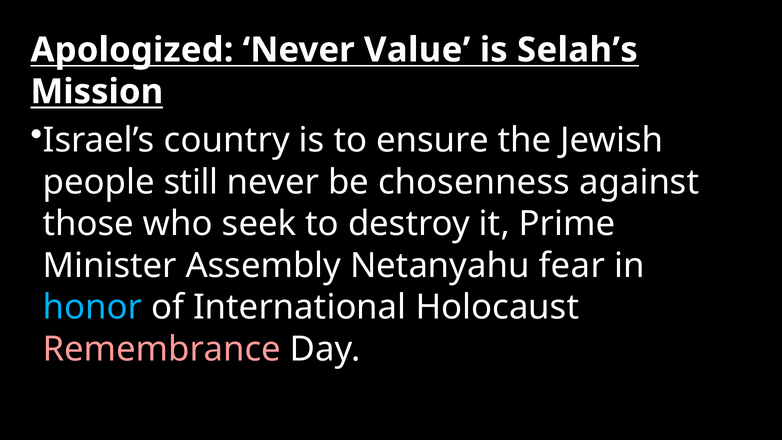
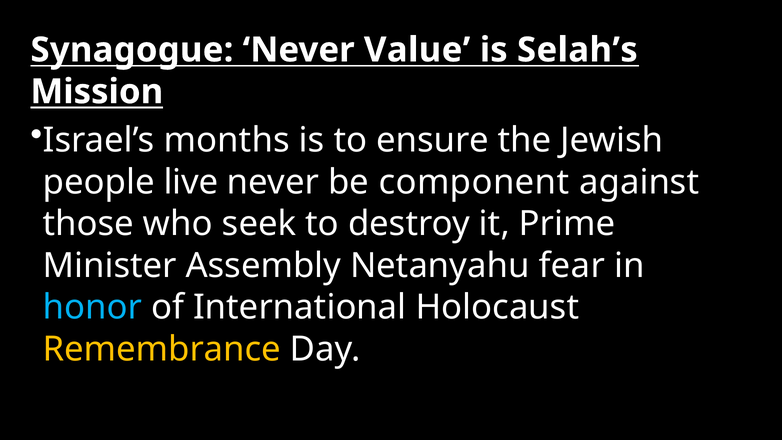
Apologized: Apologized -> Synagogue
country: country -> months
still: still -> live
chosenness: chosenness -> component
Remembrance colour: pink -> yellow
